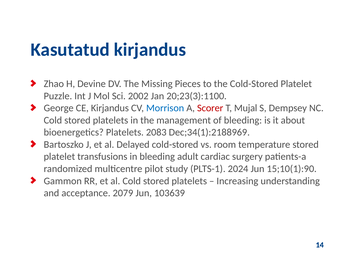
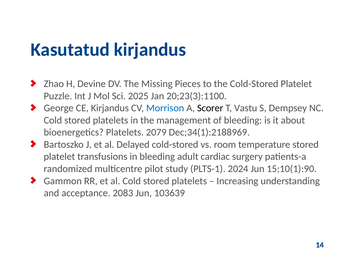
2002: 2002 -> 2025
Scorer colour: red -> black
Mujal: Mujal -> Vastu
2083: 2083 -> 2079
2079: 2079 -> 2083
